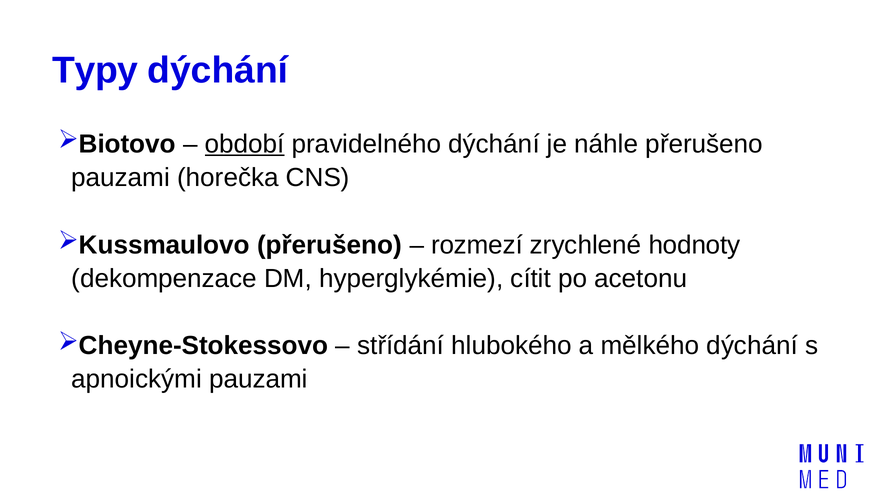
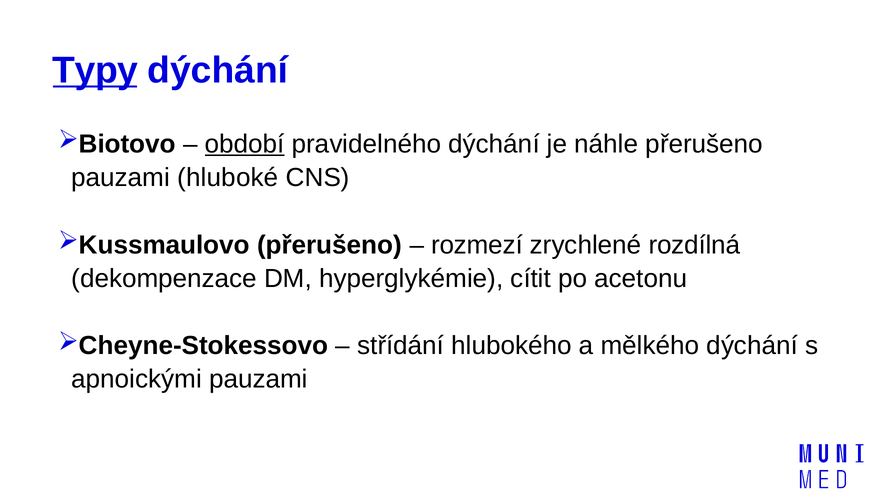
Typy underline: none -> present
horečka: horečka -> hluboké
hodnoty: hodnoty -> rozdílná
